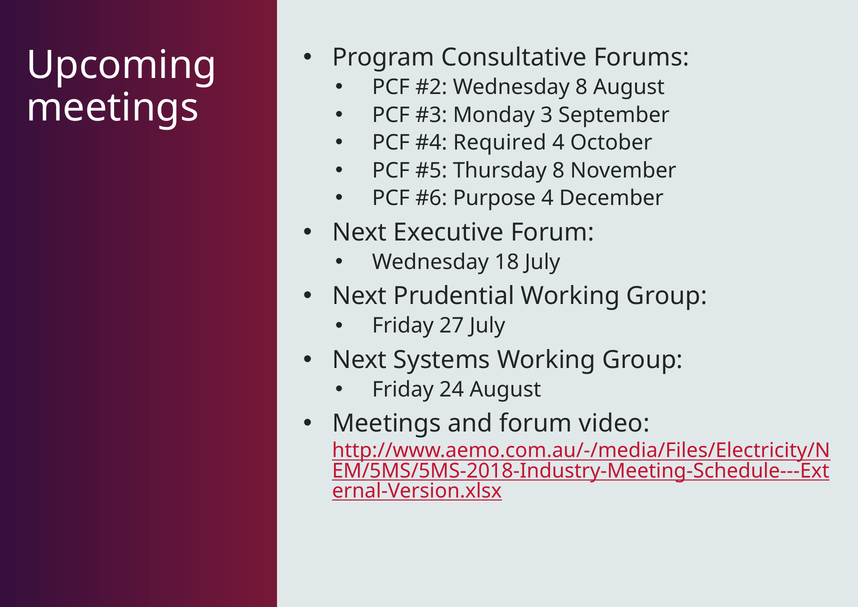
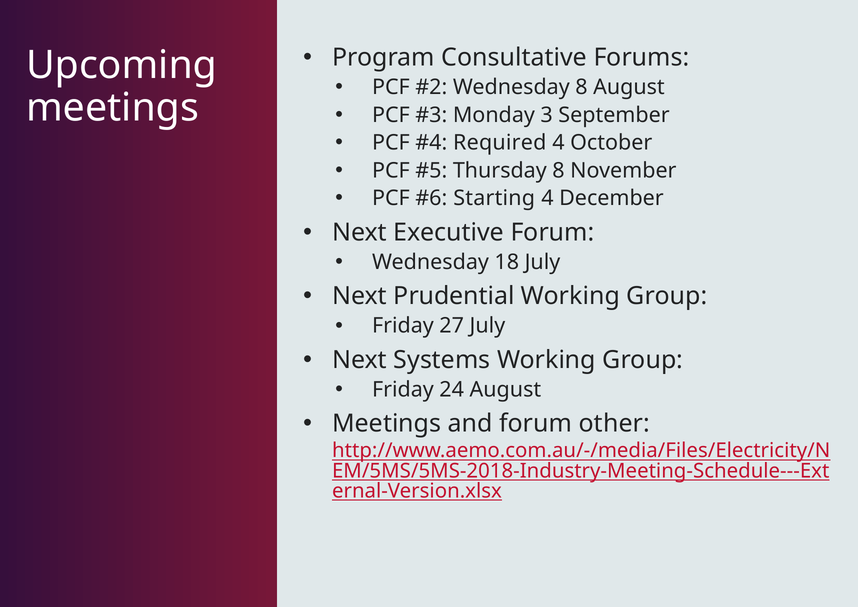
Purpose: Purpose -> Starting
video: video -> other
